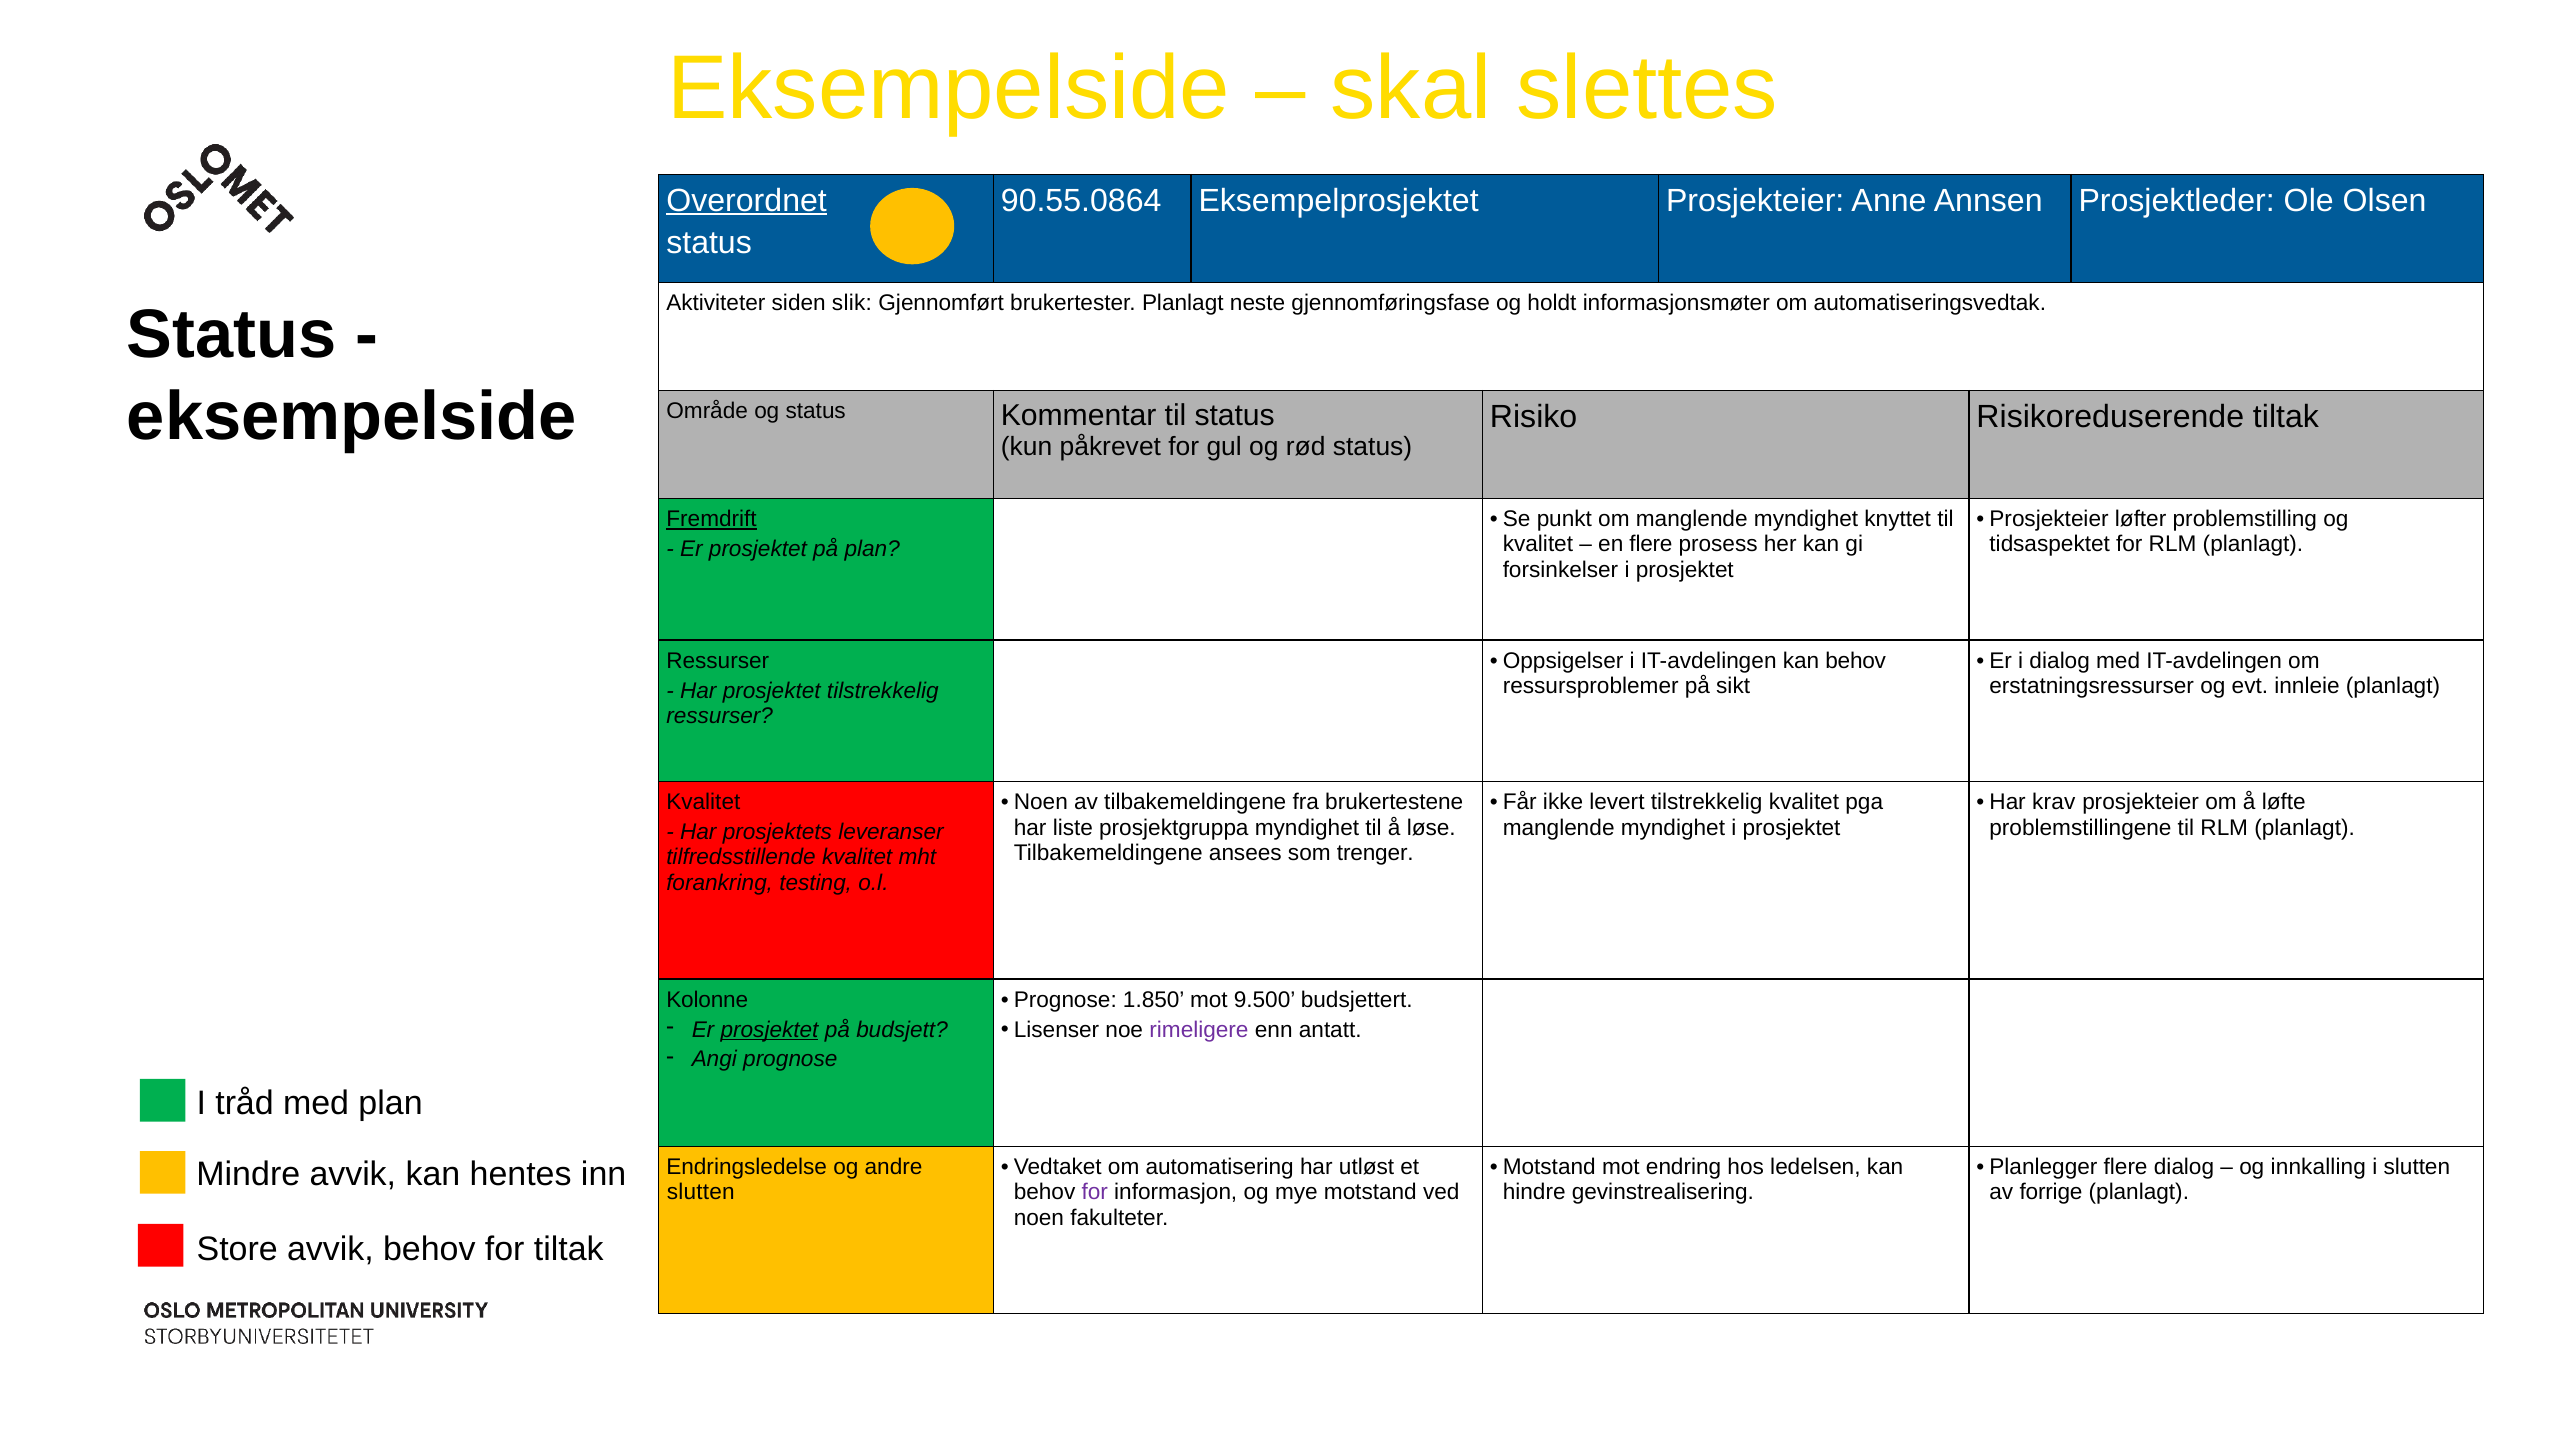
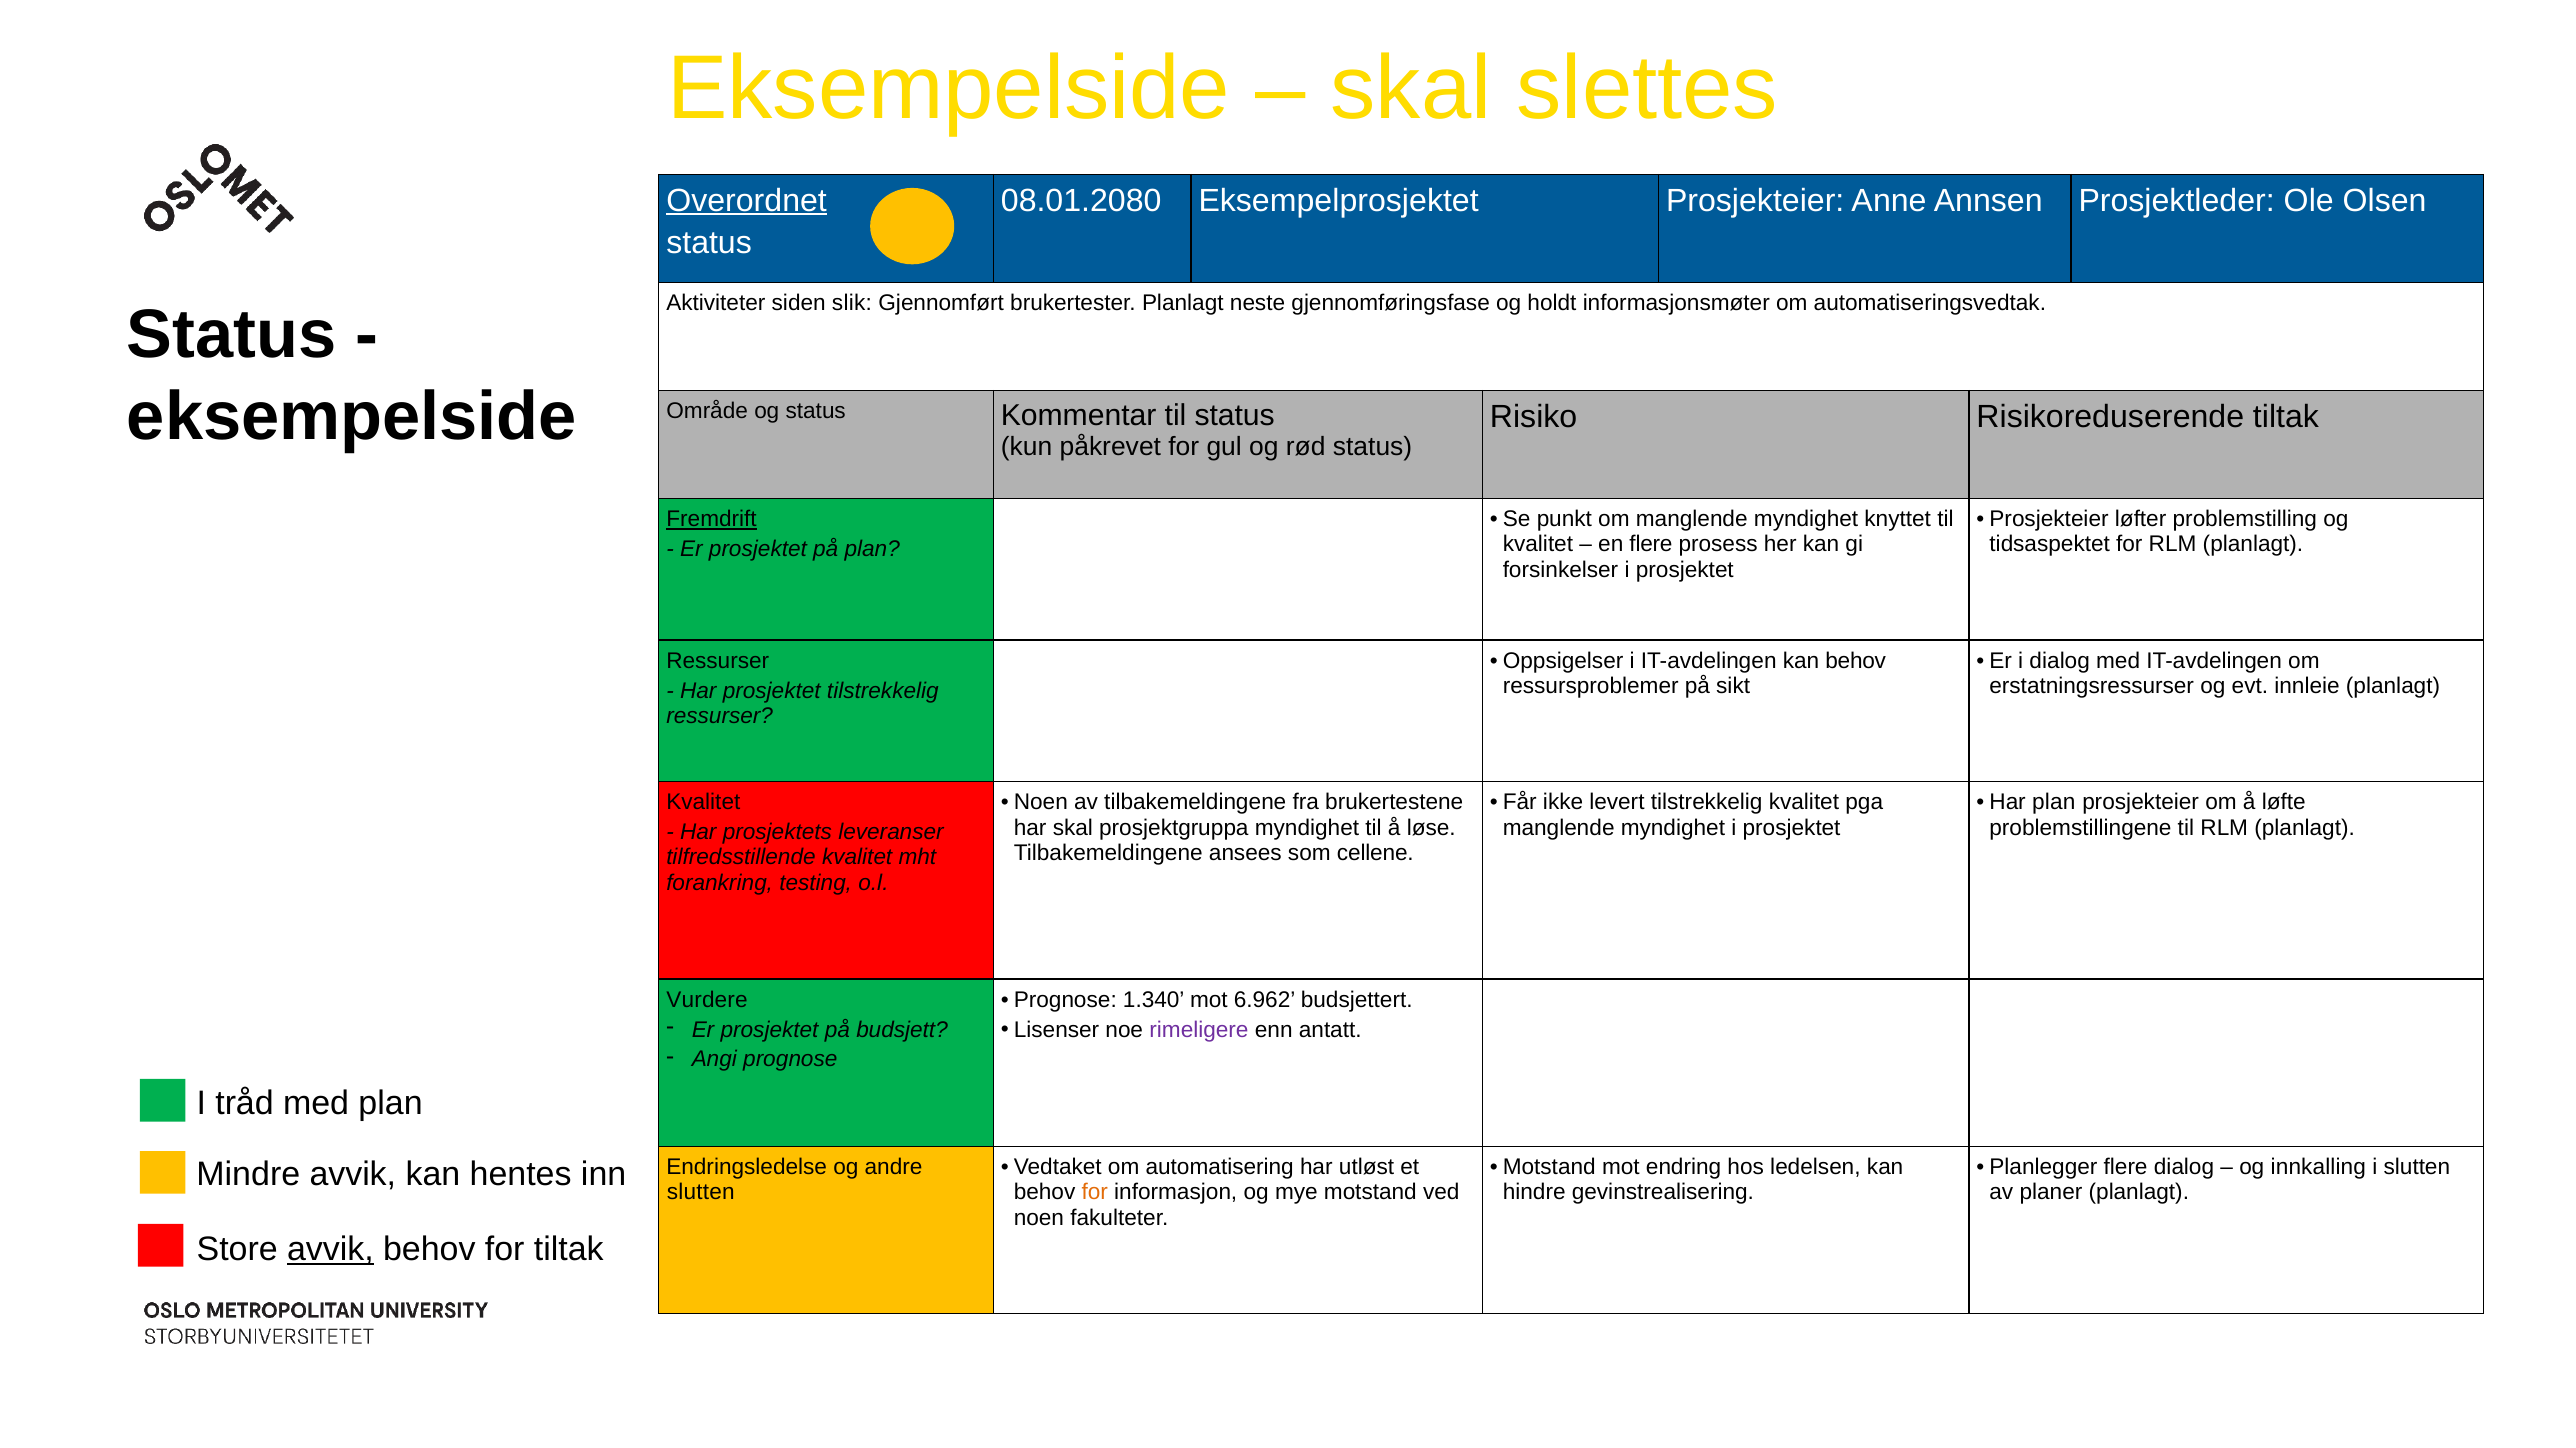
90.55.0864: 90.55.0864 -> 08.01.2080
Har krav: krav -> plan
har liste: liste -> skal
trenger: trenger -> cellene
1.850: 1.850 -> 1.340
9.500: 9.500 -> 6.962
Kolonne: Kolonne -> Vurdere
prosjektet at (770, 1030) underline: present -> none
for at (1095, 1193) colour: purple -> orange
forrige: forrige -> planer
avvik at (330, 1250) underline: none -> present
